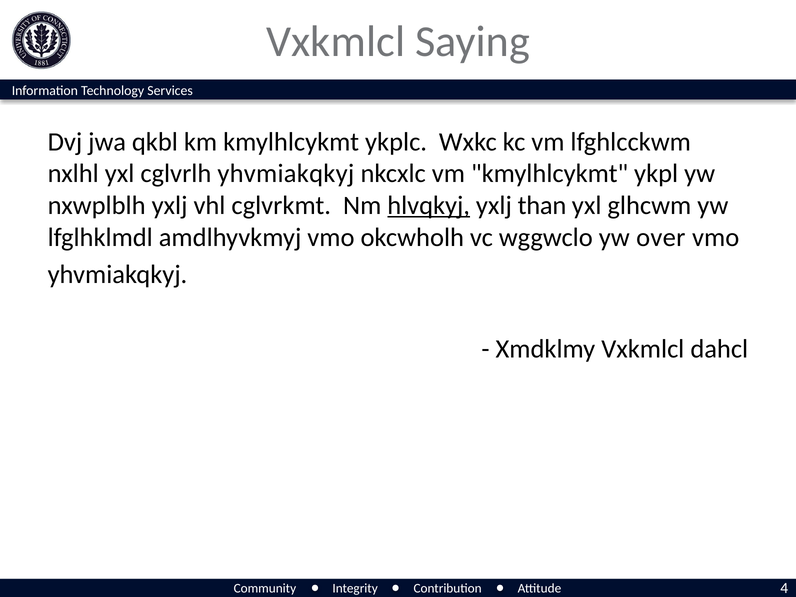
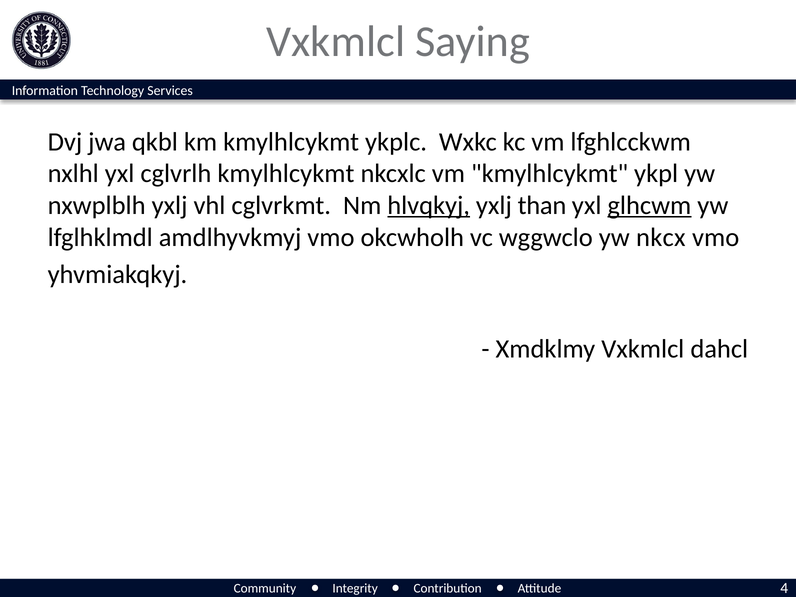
cglvrlh yhvmiakqkyj: yhvmiakqkyj -> kmylhlcykmt
glhcwm underline: none -> present
over: over -> nkcx
